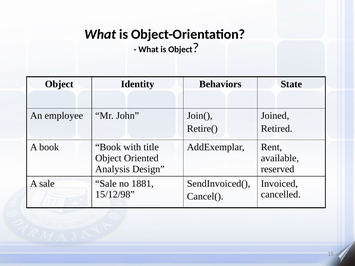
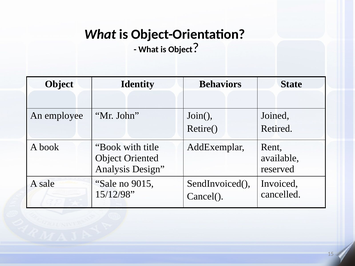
1881: 1881 -> 9015
